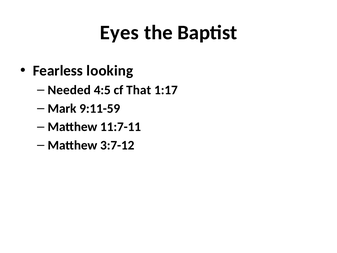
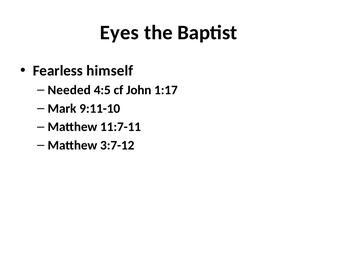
looking: looking -> himself
That: That -> John
9:11-59: 9:11-59 -> 9:11-10
